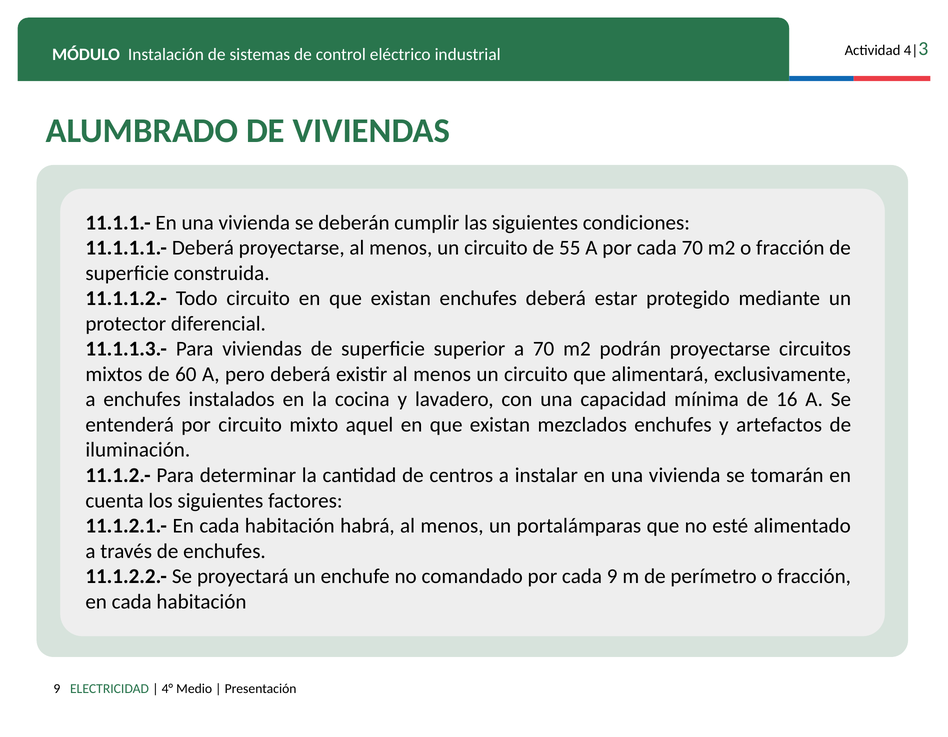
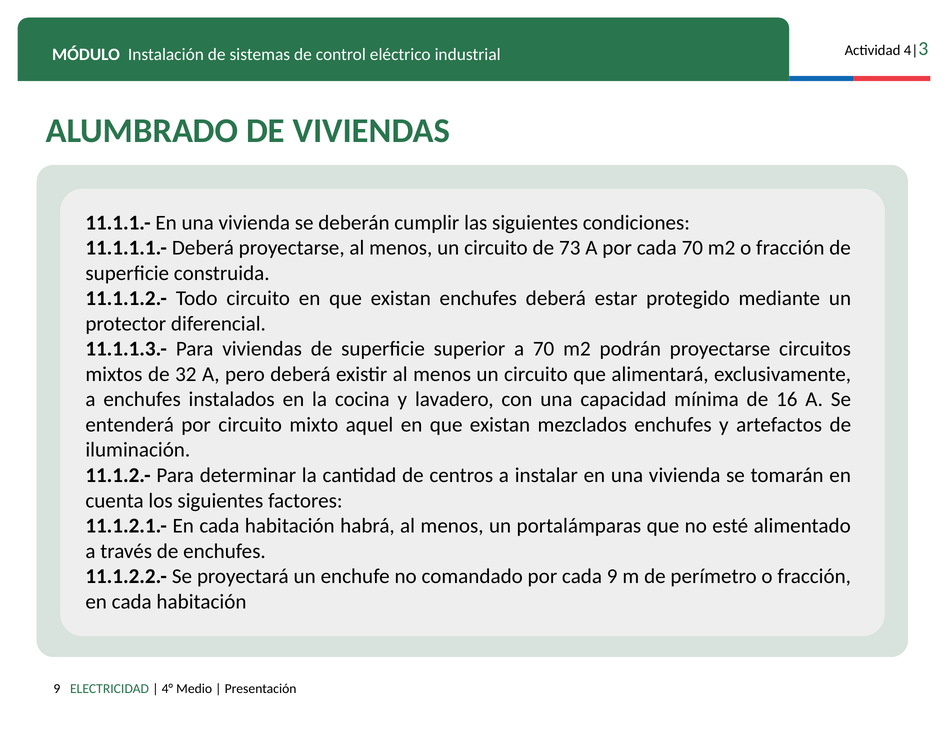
55: 55 -> 73
60: 60 -> 32
